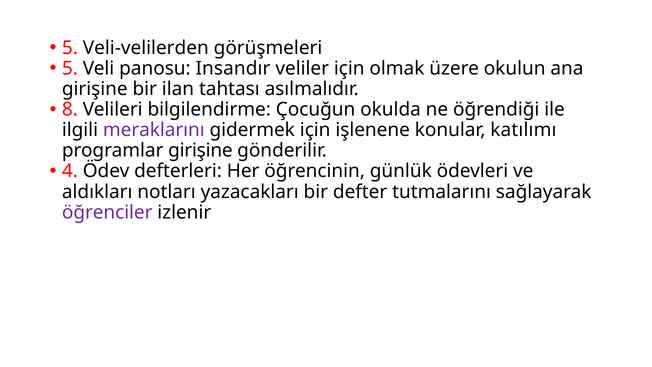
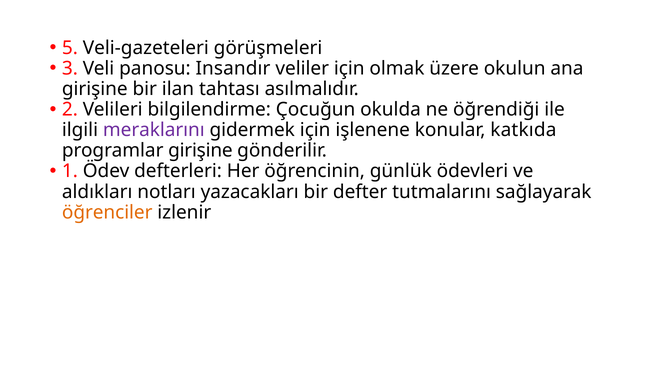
Veli-velilerden: Veli-velilerden -> Veli-gazeteleri
5 at (70, 68): 5 -> 3
8: 8 -> 2
katılımı: katılımı -> katkıda
4: 4 -> 1
öğrenciler colour: purple -> orange
